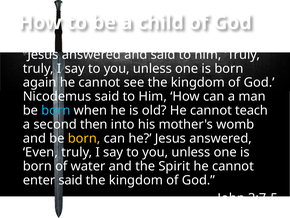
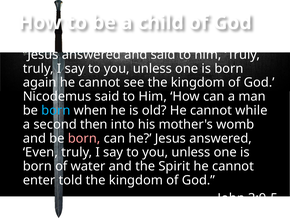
teach: teach -> while
born at (84, 138) colour: yellow -> pink
enter said: said -> told
3:7-5: 3:7-5 -> 3:9-5
